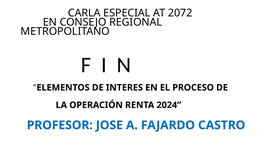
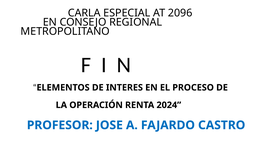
2072: 2072 -> 2096
